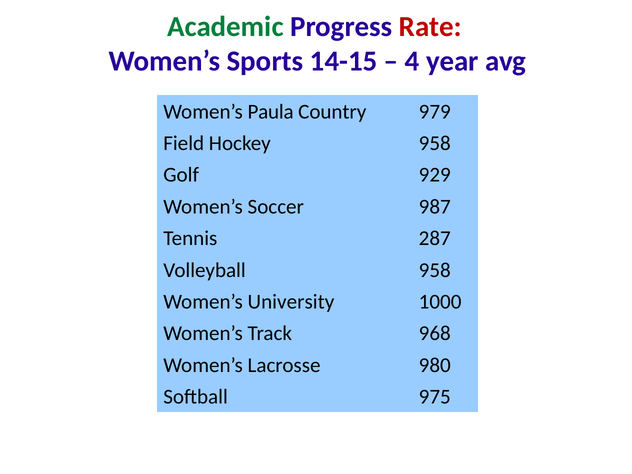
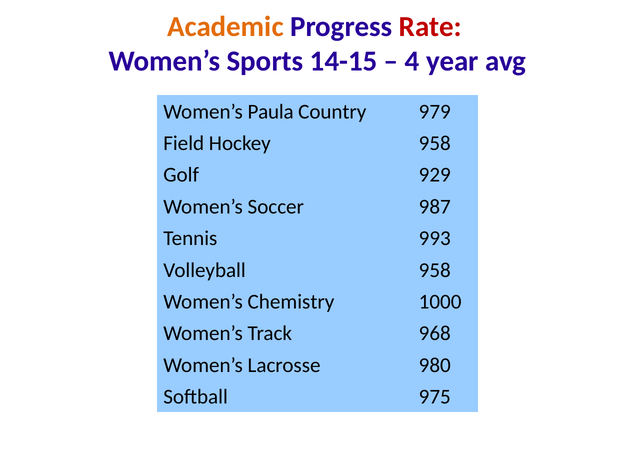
Academic colour: green -> orange
287: 287 -> 993
University: University -> Chemistry
